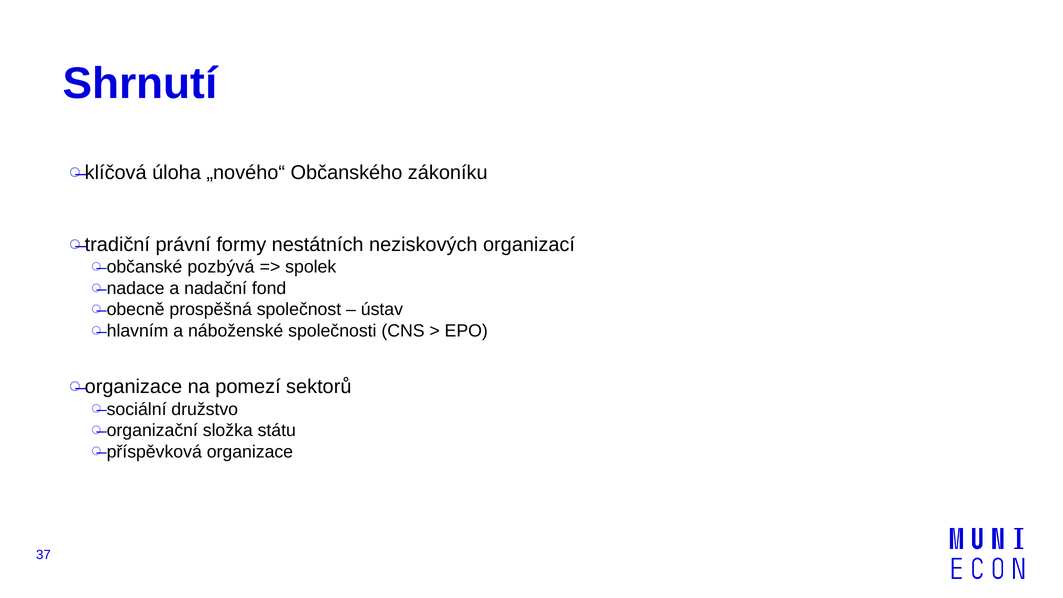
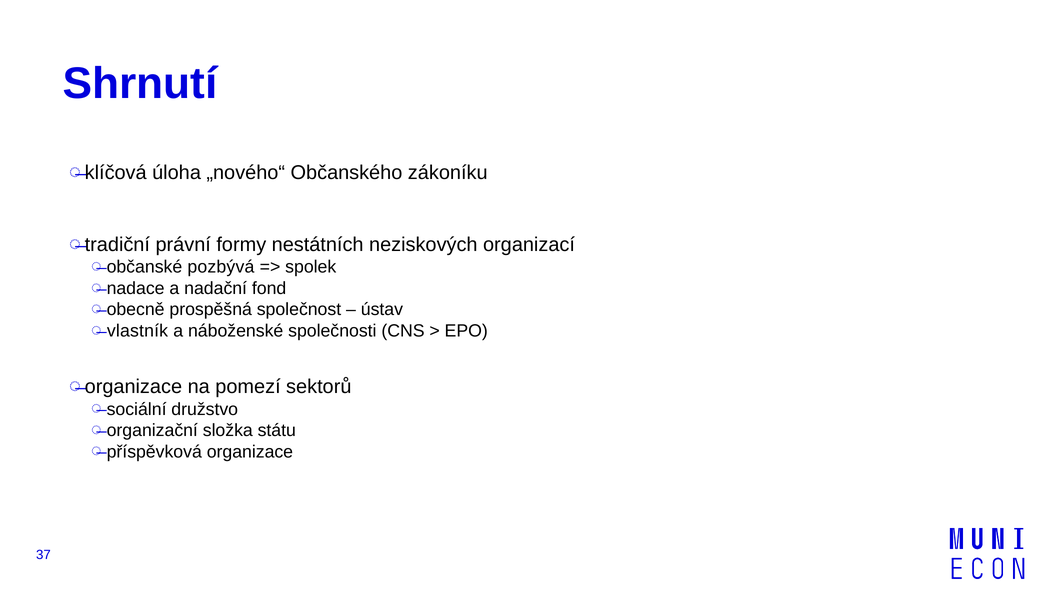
hlavním: hlavním -> vlastník
